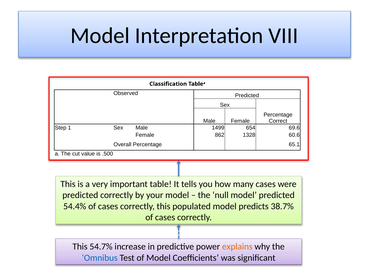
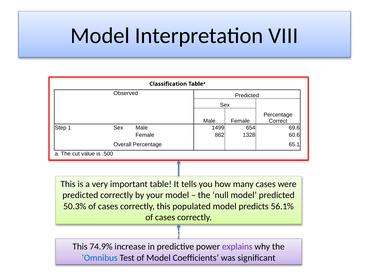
54.4%: 54.4% -> 50.3%
38.7%: 38.7% -> 56.1%
54.7%: 54.7% -> 74.9%
explains colour: orange -> purple
